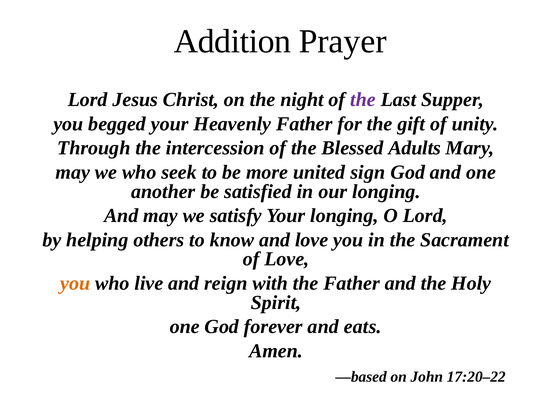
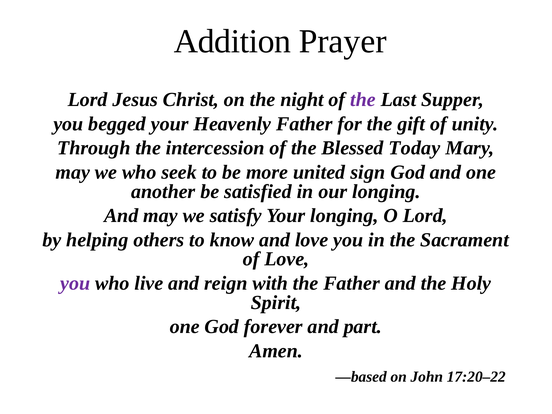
Adults: Adults -> Today
you at (75, 283) colour: orange -> purple
eats: eats -> part
